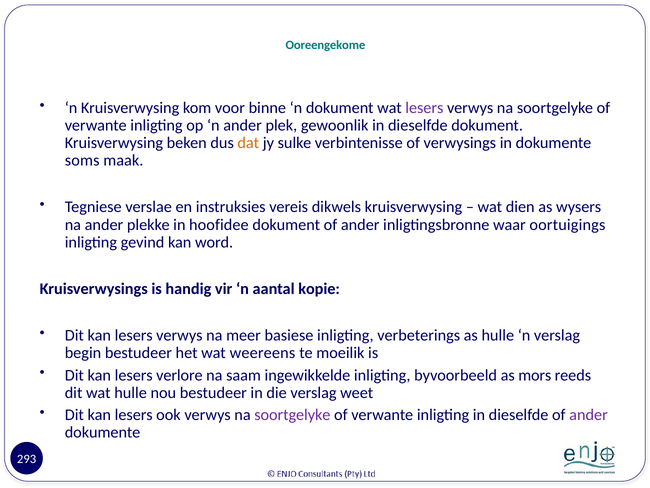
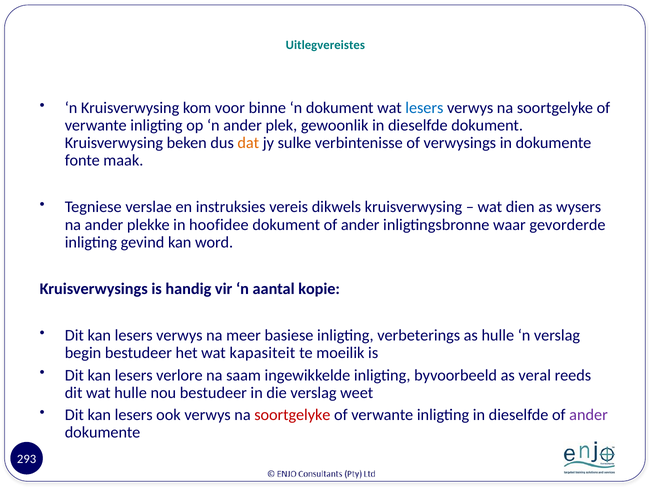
Ooreengekome: Ooreengekome -> Uitlegvereistes
lesers at (424, 108) colour: purple -> blue
soms: soms -> fonte
oortuigings: oortuigings -> gevorderde
weereens: weereens -> kapasiteit
mors: mors -> veral
soortgelyke at (292, 415) colour: purple -> red
